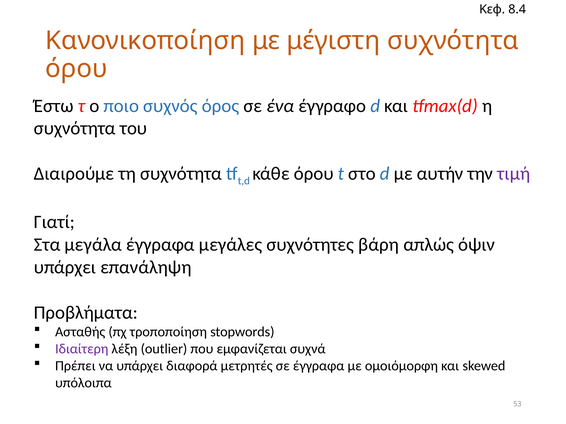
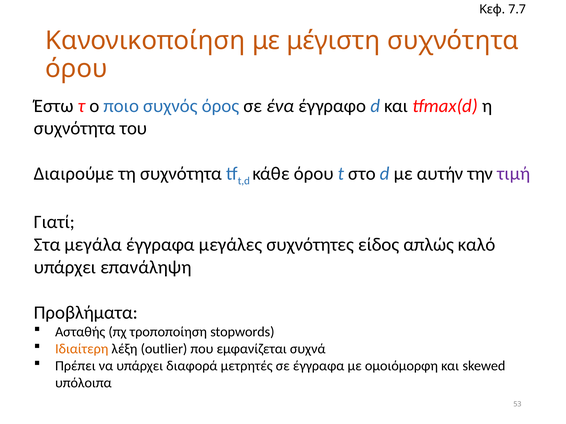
8.4: 8.4 -> 7.7
βάρη: βάρη -> είδος
όψιν: όψιν -> καλό
Ιδιαίτερη colour: purple -> orange
